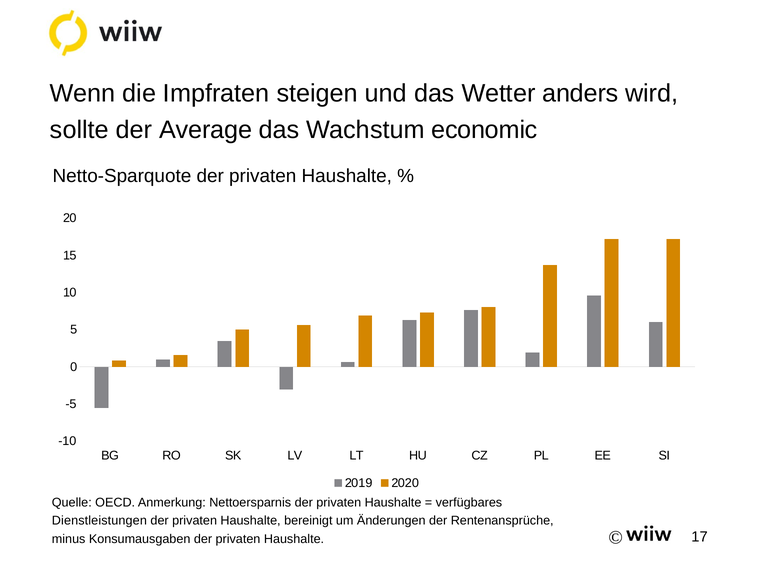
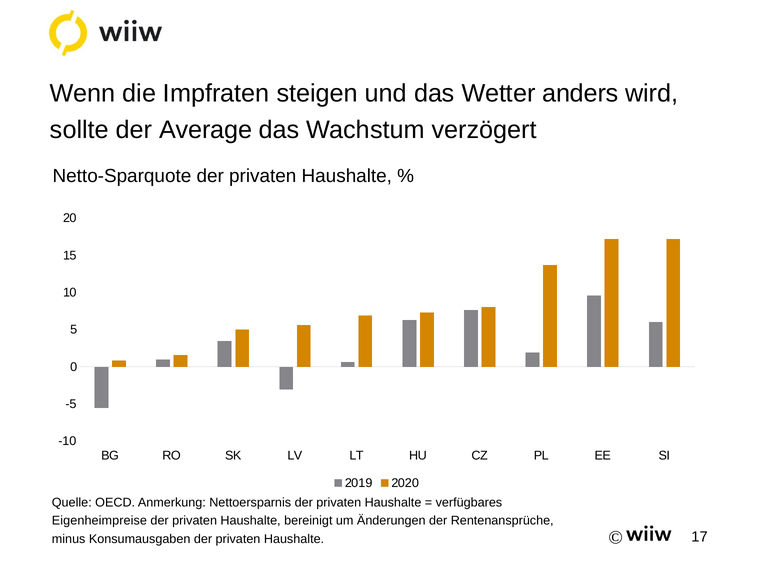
economic: economic -> verzögert
Dienstleistungen: Dienstleistungen -> Eigenheimpreise
